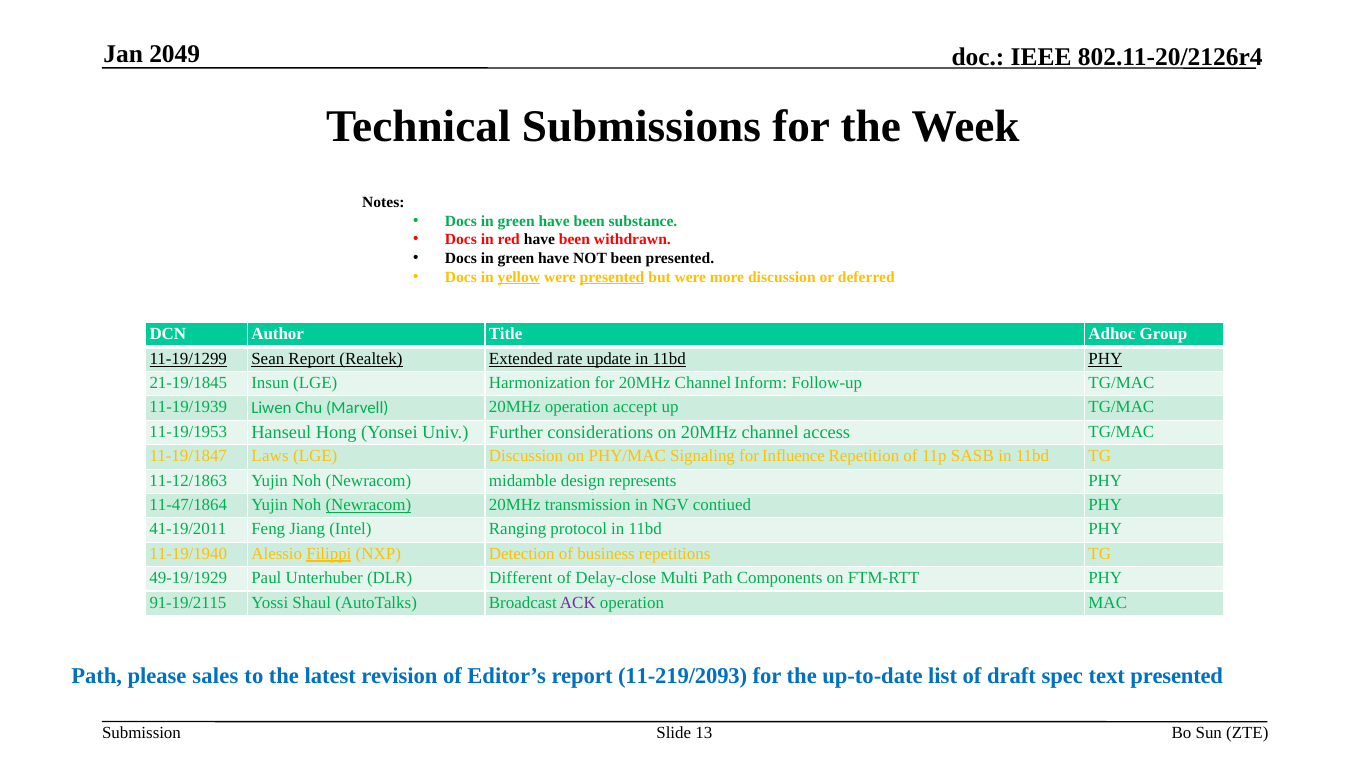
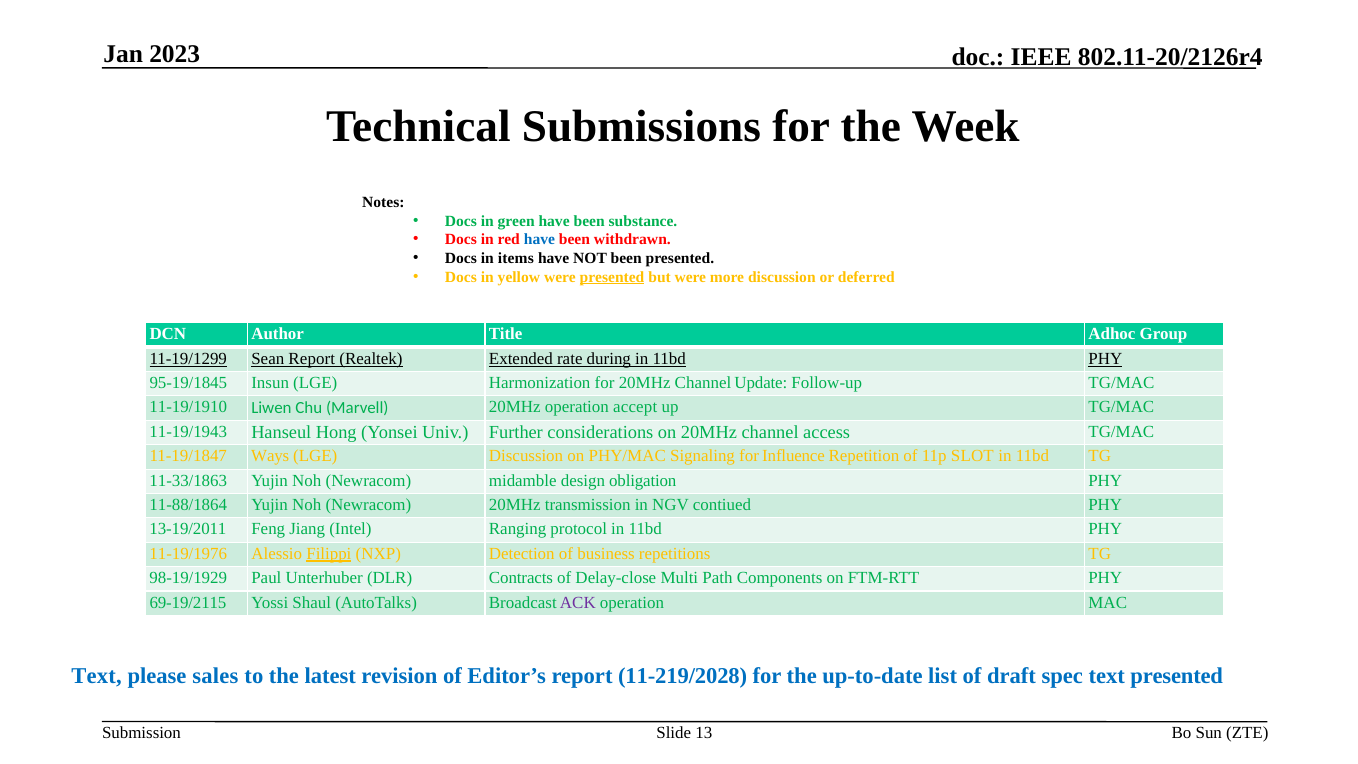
2049: 2049 -> 2023
have at (539, 240) colour: black -> blue
green at (516, 258): green -> items
yellow underline: present -> none
update: update -> during
21-19/1845: 21-19/1845 -> 95-19/1845
Inform: Inform -> Update
11-19/1939: 11-19/1939 -> 11-19/1910
11-19/1953: 11-19/1953 -> 11-19/1943
Laws: Laws -> Ways
SASB: SASB -> SLOT
11-12/1863: 11-12/1863 -> 11-33/1863
represents: represents -> obligation
11-47/1864: 11-47/1864 -> 11-88/1864
Newracom at (368, 505) underline: present -> none
41-19/2011: 41-19/2011 -> 13-19/2011
11-19/1940: 11-19/1940 -> 11-19/1976
49-19/1929: 49-19/1929 -> 98-19/1929
Different: Different -> Contracts
91-19/2115: 91-19/2115 -> 69-19/2115
Path at (97, 676): Path -> Text
11-219/2093: 11-219/2093 -> 11-219/2028
